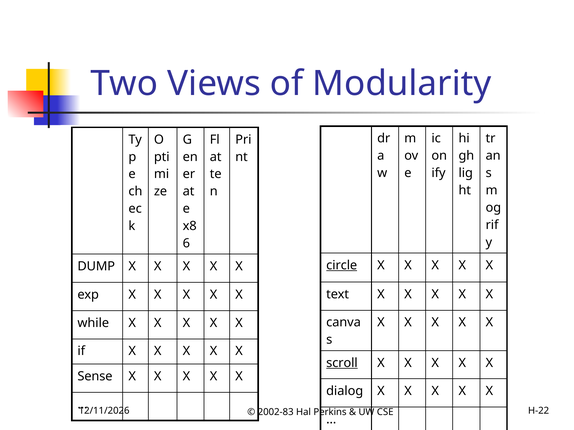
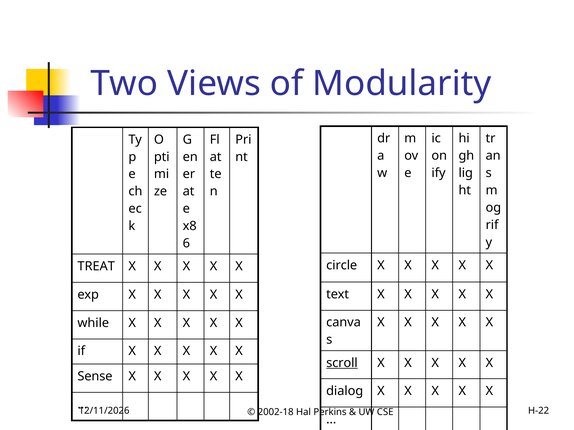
circle underline: present -> none
DUMP: DUMP -> TREAT
2002-83: 2002-83 -> 2002-18
